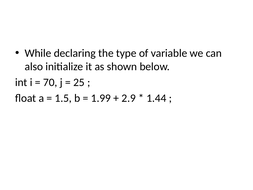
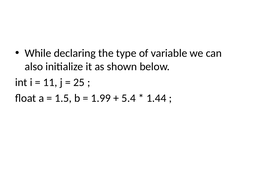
70: 70 -> 11
2.9: 2.9 -> 5.4
